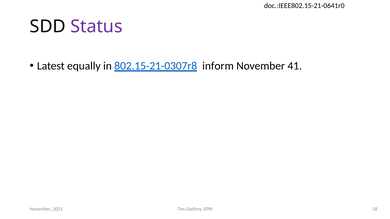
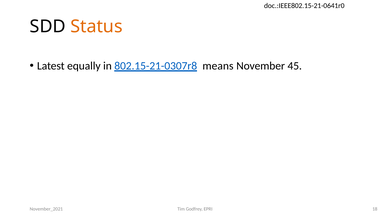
Status colour: purple -> orange
inform: inform -> means
41: 41 -> 45
